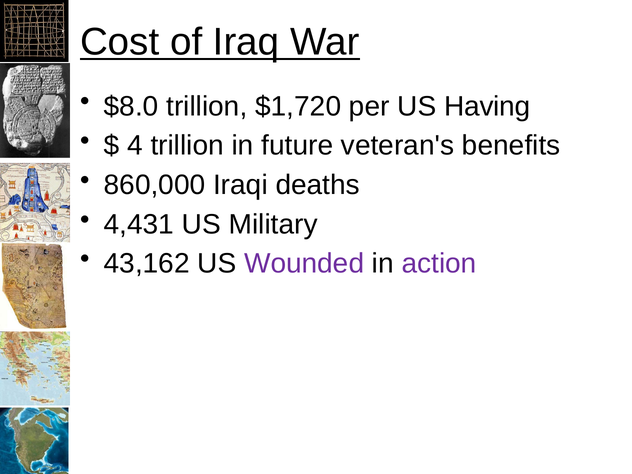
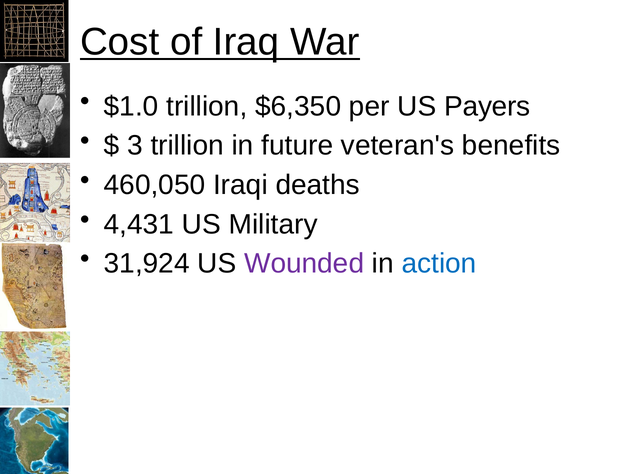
$8.0: $8.0 -> $1.0
$1,720: $1,720 -> $6,350
Having: Having -> Payers
4: 4 -> 3
860,000: 860,000 -> 460,050
43,162: 43,162 -> 31,924
action colour: purple -> blue
